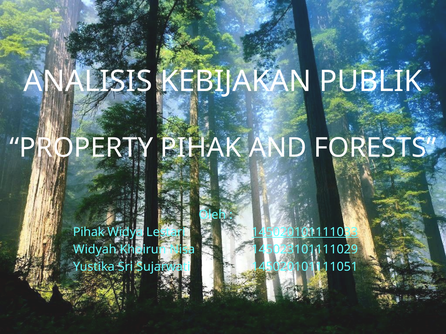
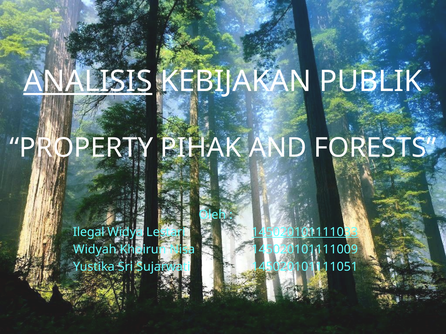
ANALISIS underline: none -> present
Pihak at (89, 232): Pihak -> Ilegal
145023101111029: 145023101111029 -> 145020101111009
